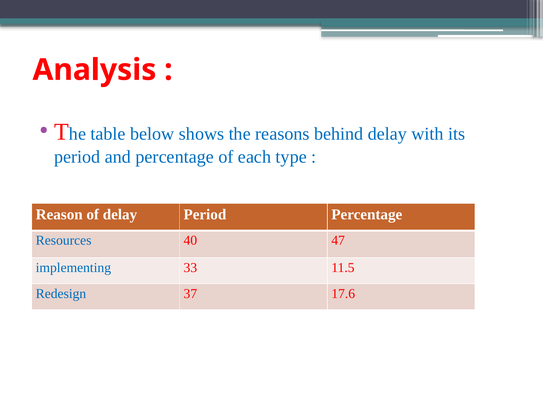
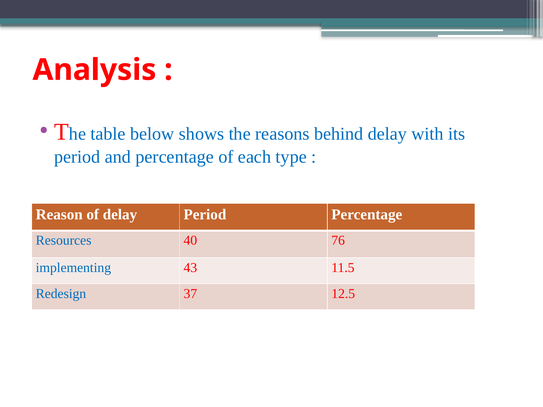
47: 47 -> 76
33: 33 -> 43
17.6: 17.6 -> 12.5
